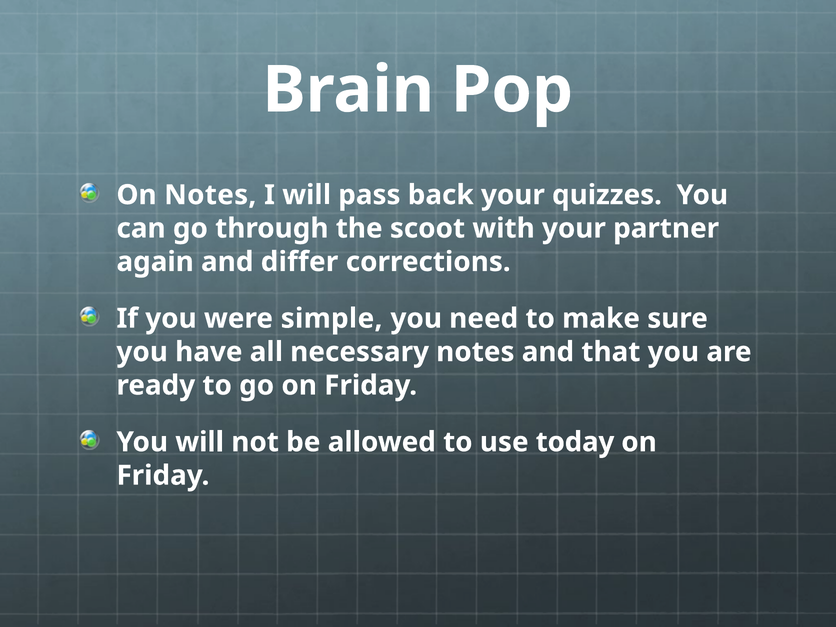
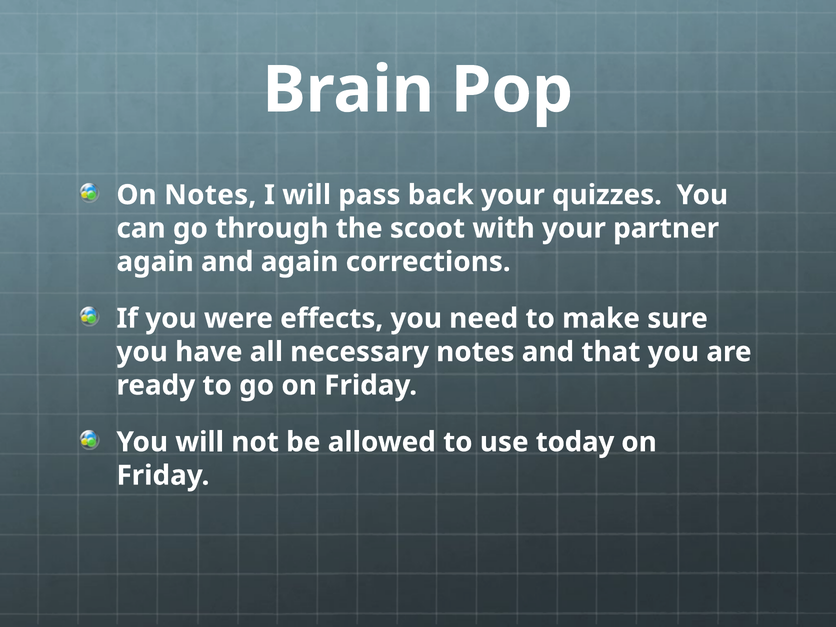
and differ: differ -> again
simple: simple -> effects
